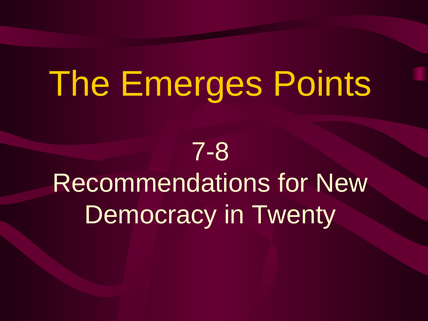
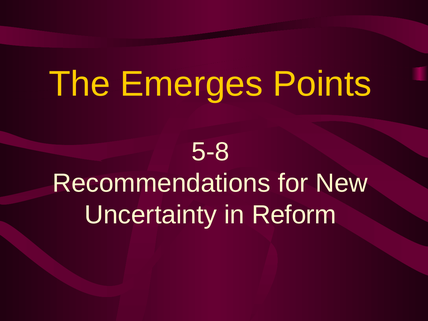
7-8: 7-8 -> 5-8
Democracy: Democracy -> Uncertainty
Twenty: Twenty -> Reform
